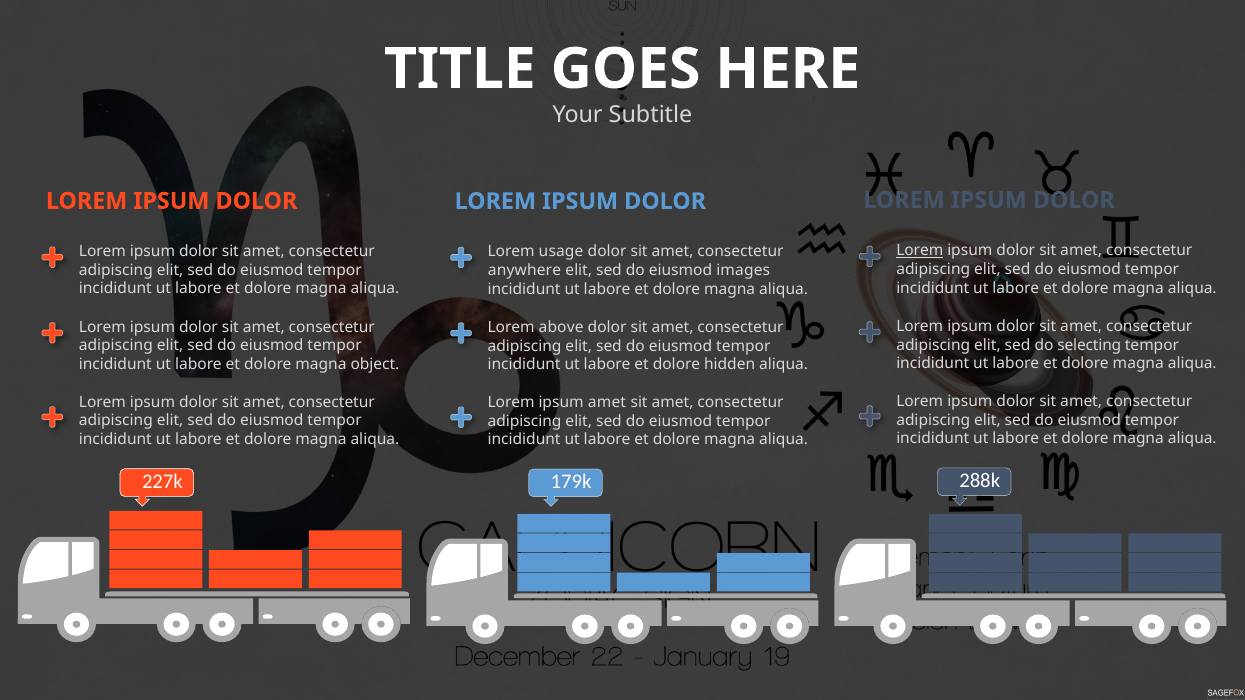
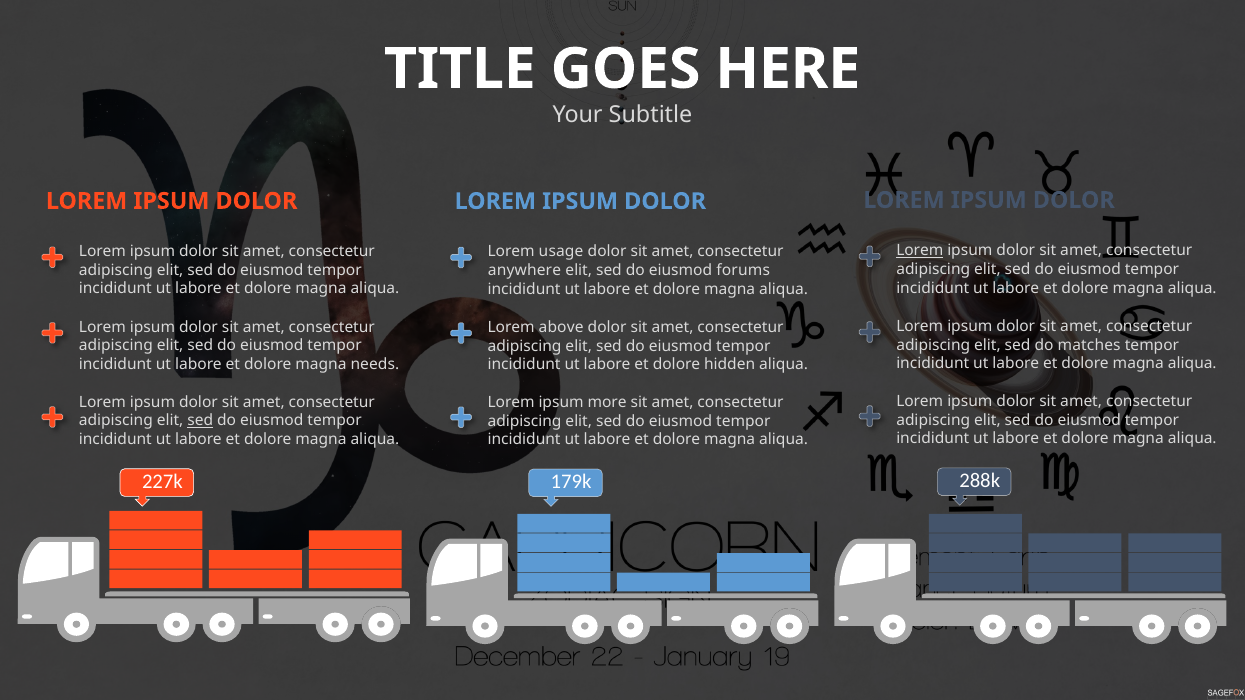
images: images -> forums
selecting: selecting -> matches
object: object -> needs
ipsum amet: amet -> more
sed at (200, 421) underline: none -> present
